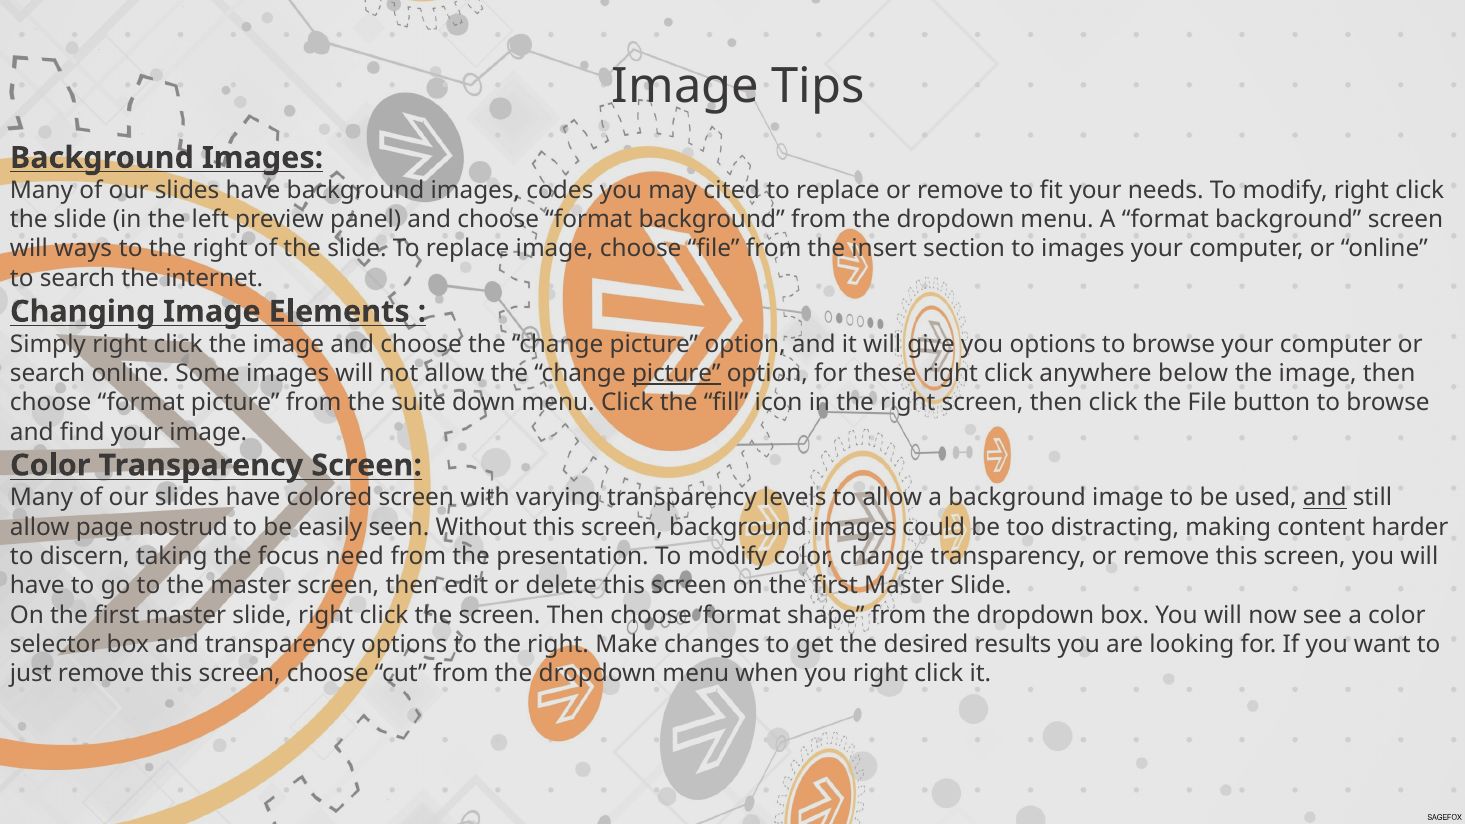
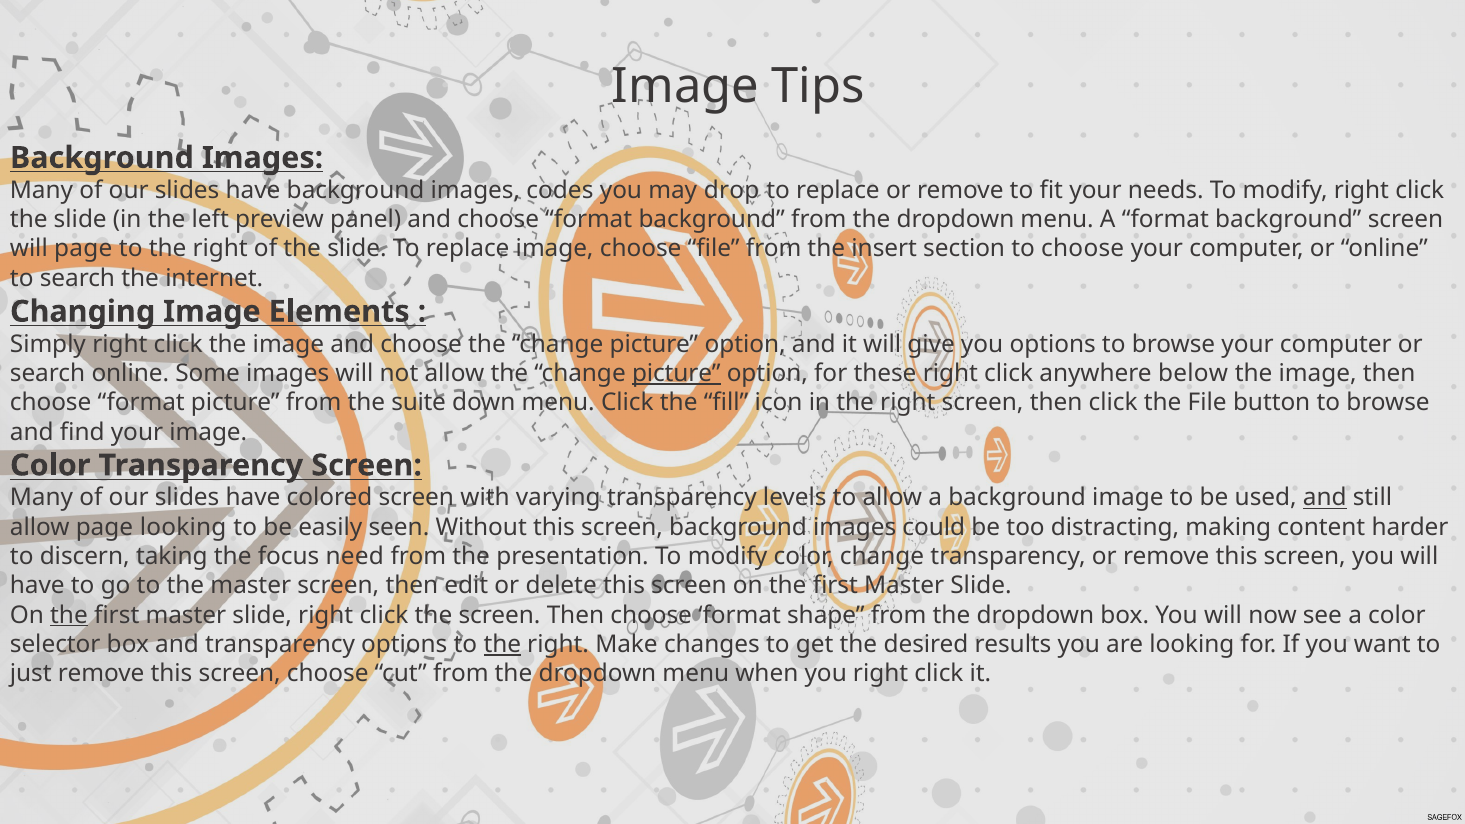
cited: cited -> drop
will ways: ways -> page
to images: images -> choose
page nostrud: nostrud -> looking
the at (69, 615) underline: none -> present
the at (502, 644) underline: none -> present
